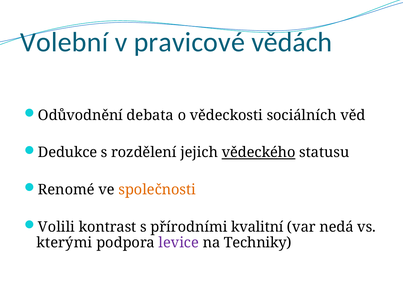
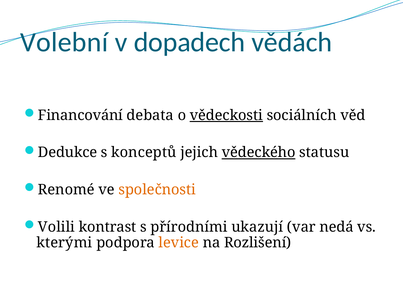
pravicové: pravicové -> dopadech
Odůvodnění: Odůvodnění -> Financování
vědeckosti underline: none -> present
rozdělení: rozdělení -> konceptů
kvalitní: kvalitní -> ukazují
levice colour: purple -> orange
Techniky: Techniky -> Rozlišení
